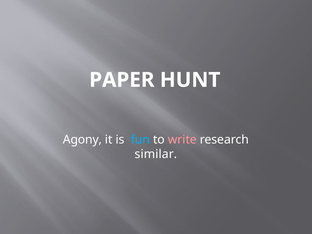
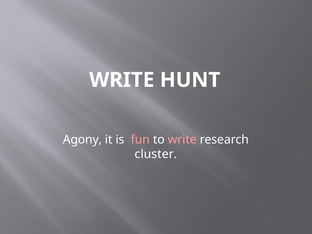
PAPER at (122, 80): PAPER -> WRITE
fun colour: light blue -> pink
similar: similar -> cluster
